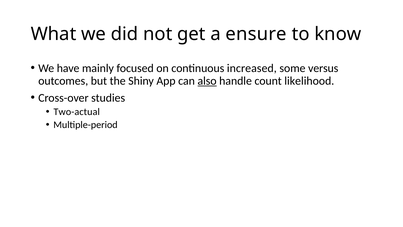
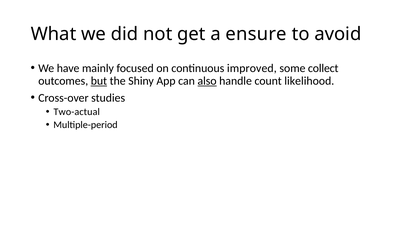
know: know -> avoid
increased: increased -> improved
versus: versus -> collect
but underline: none -> present
